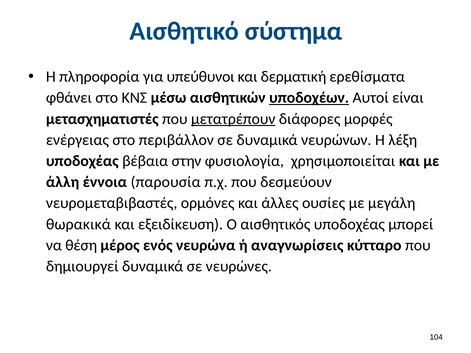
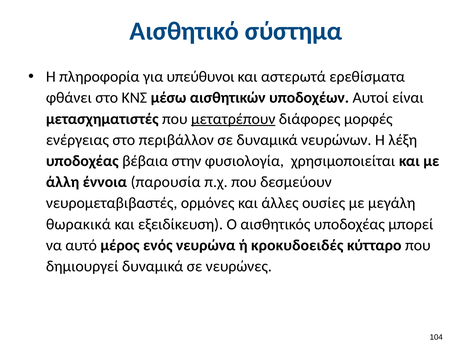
δερματική: δερματική -> αστερωτά
υποδοχέων underline: present -> none
θέση: θέση -> αυτό
αναγνωρίσεις: αναγνωρίσεις -> κροκυδοειδές
